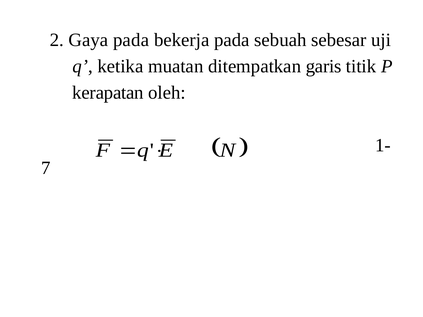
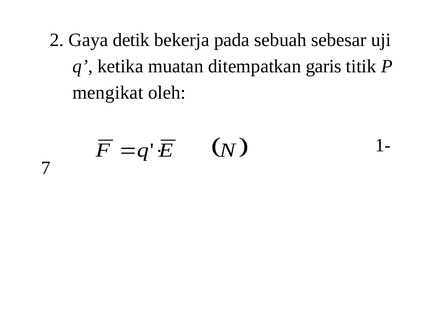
Gaya pada: pada -> detik
kerapatan: kerapatan -> mengikat
